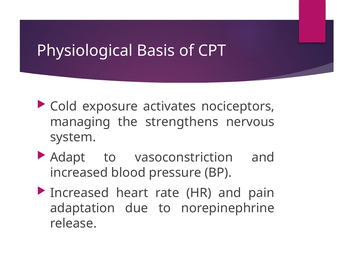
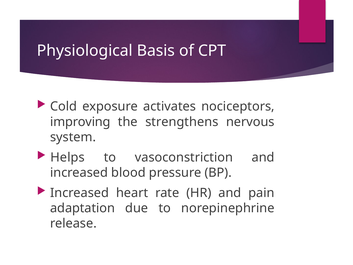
managing: managing -> improving
Adapt: Adapt -> Helps
